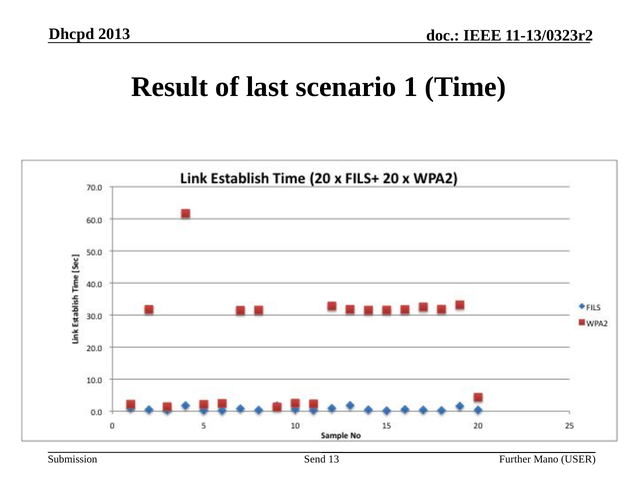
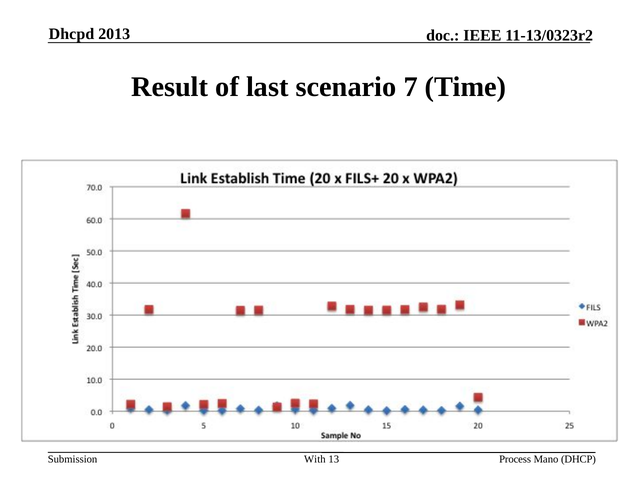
1: 1 -> 7
Send: Send -> With
Further: Further -> Process
USER: USER -> DHCP
